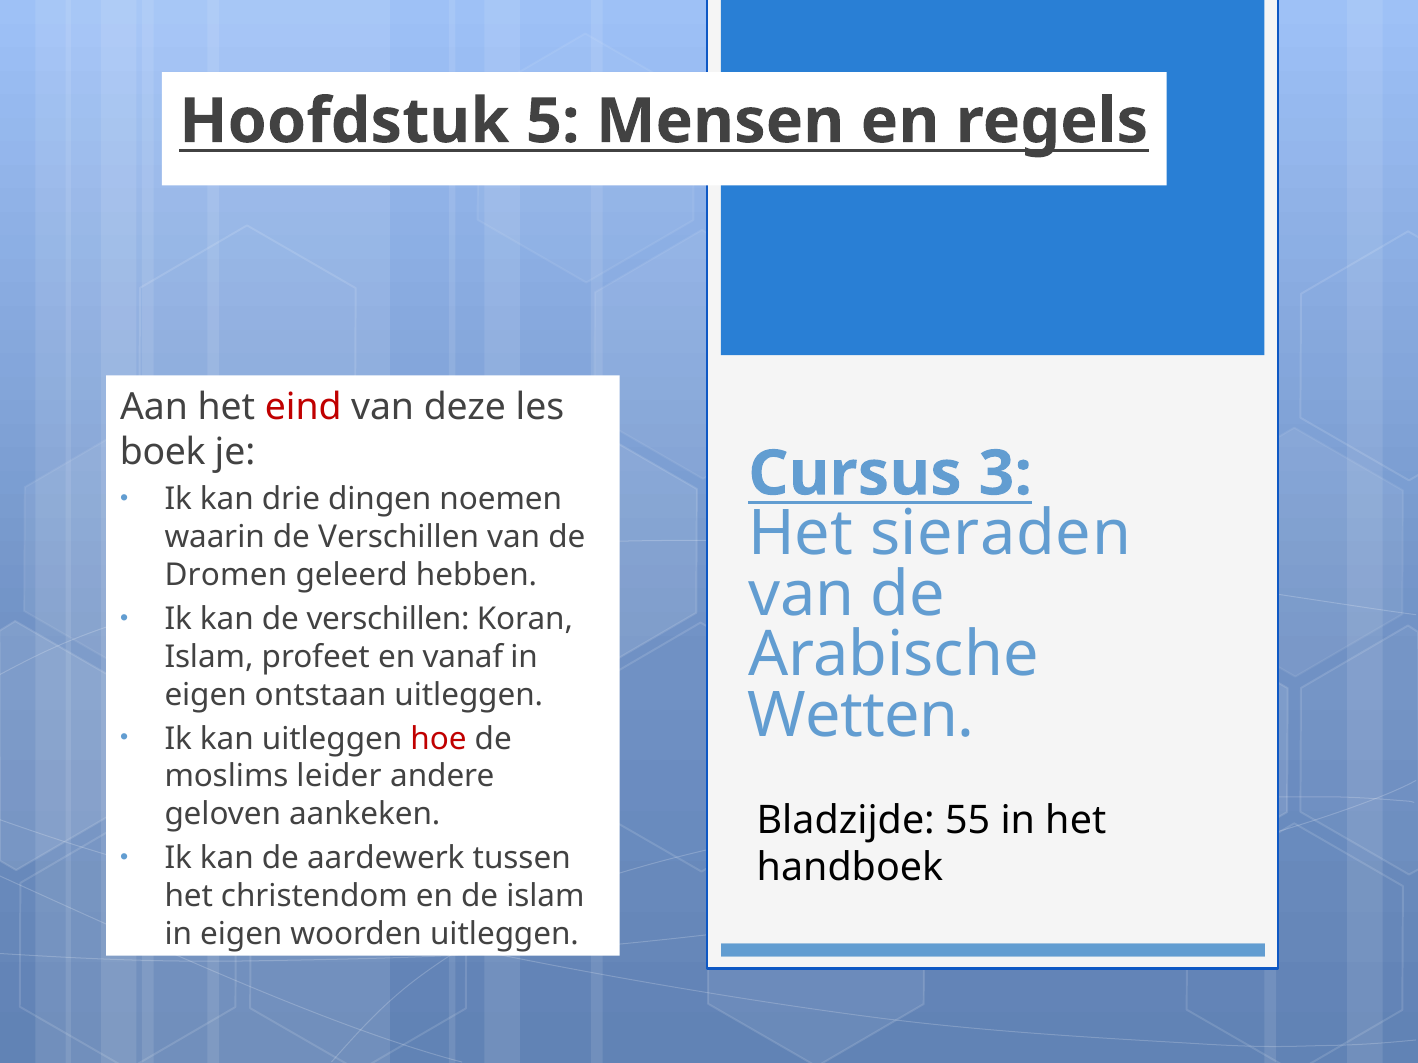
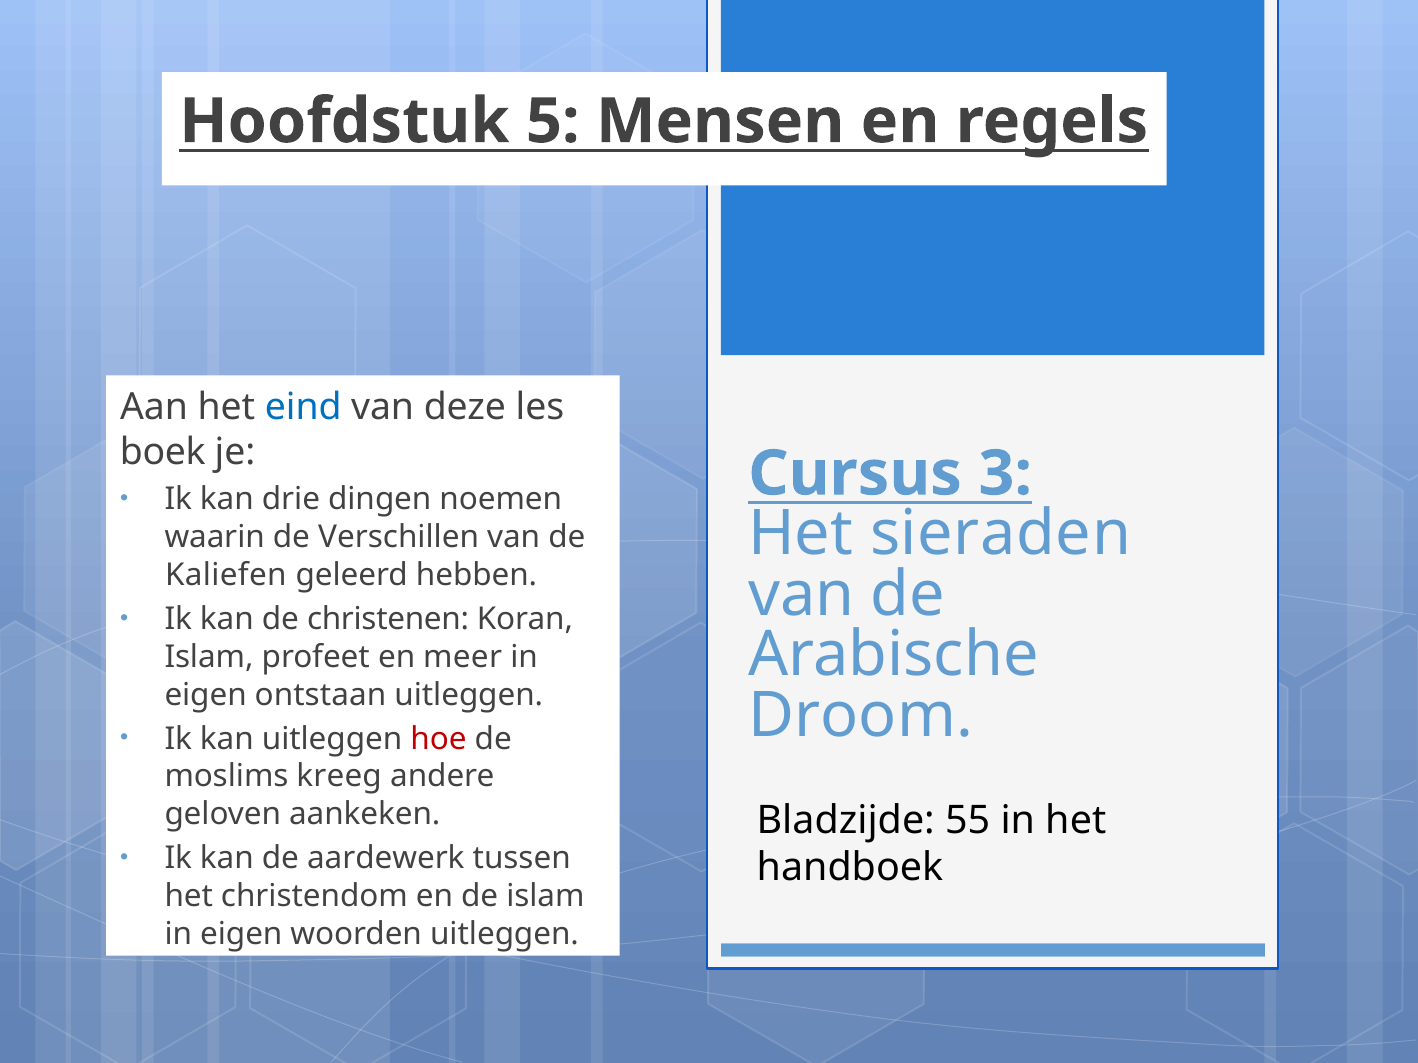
eind colour: red -> blue
Dromen: Dromen -> Kaliefen
kan de verschillen: verschillen -> christenen
vanaf: vanaf -> meer
Wetten: Wetten -> Droom
leider: leider -> kreeg
